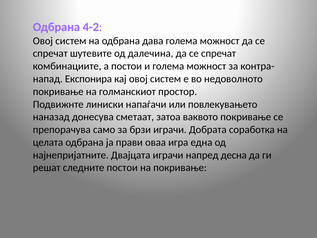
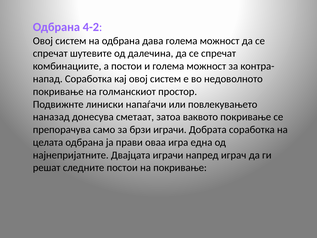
Експонира at (88, 79): Експонира -> Соработка
десна: десна -> играч
